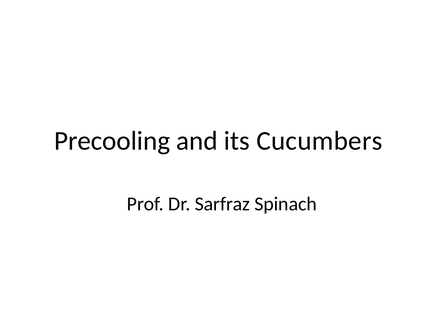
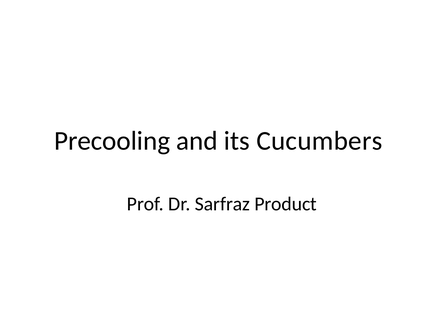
Spinach: Spinach -> Product
